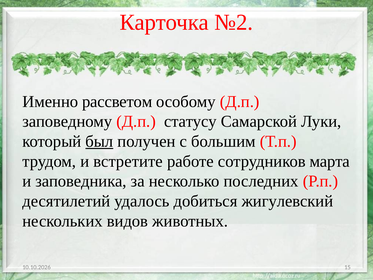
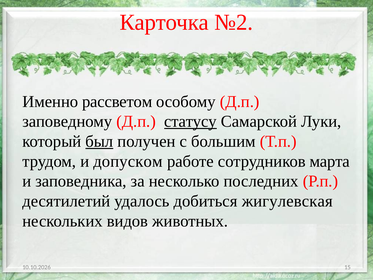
статусу underline: none -> present
встретите: встретите -> допуском
жигулевский: жигулевский -> жигулевская
